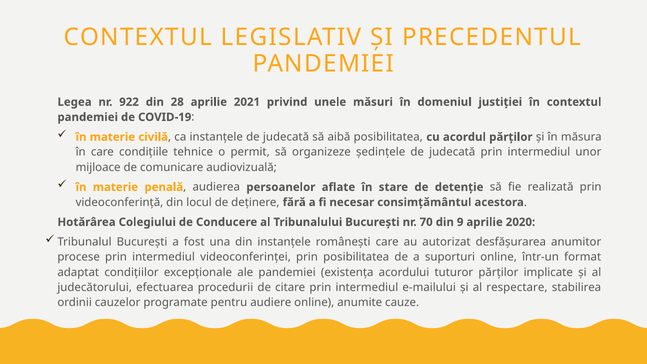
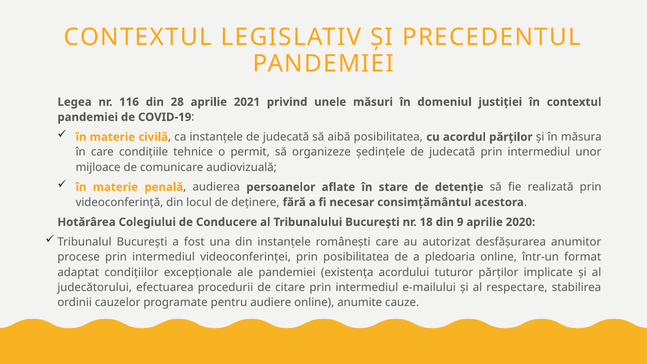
922: 922 -> 116
70: 70 -> 18
suporturi: suporturi -> pledoaria
